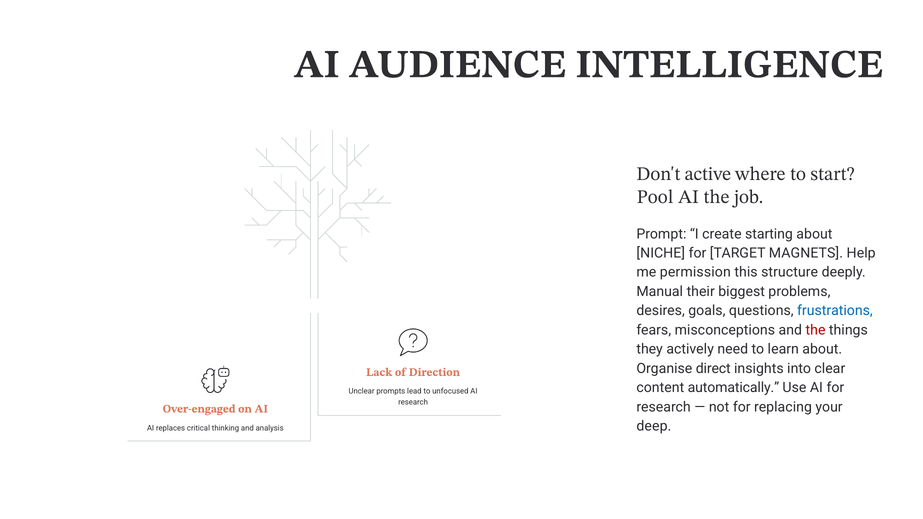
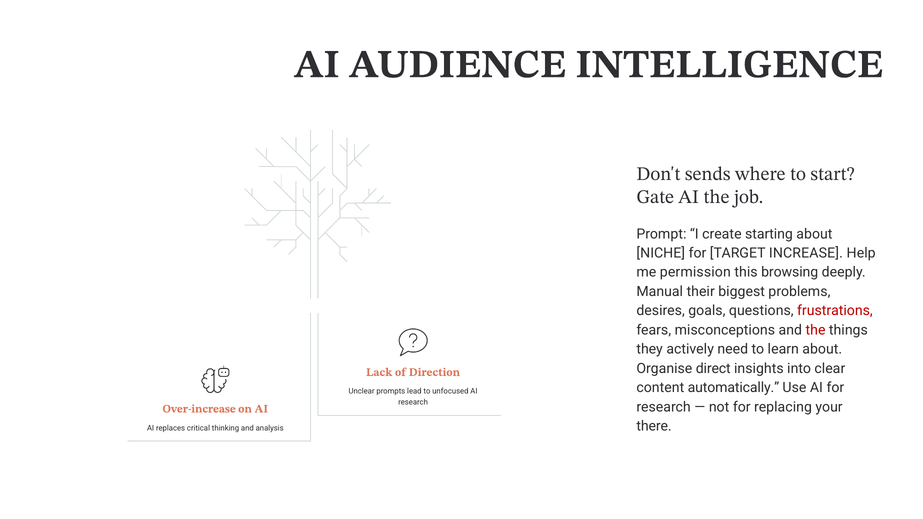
active: active -> sends
Pool: Pool -> Gate
MAGNETS: MAGNETS -> INCREASE
structure: structure -> browsing
frustrations colour: blue -> red
Over-engaged: Over-engaged -> Over-increase
deep: deep -> there
